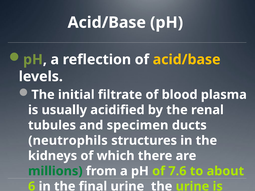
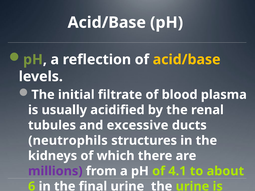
specimen: specimen -> excessive
millions colour: green -> purple
7.6: 7.6 -> 4.1
